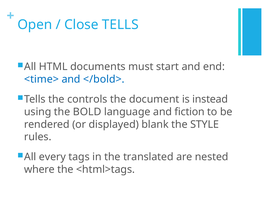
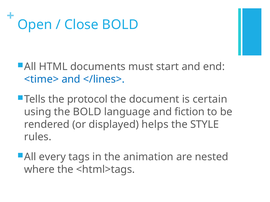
Close TELLS: TELLS -> BOLD
</bold>: </bold> -> </lines>
controls: controls -> protocol
instead: instead -> certain
blank: blank -> helps
translated: translated -> animation
